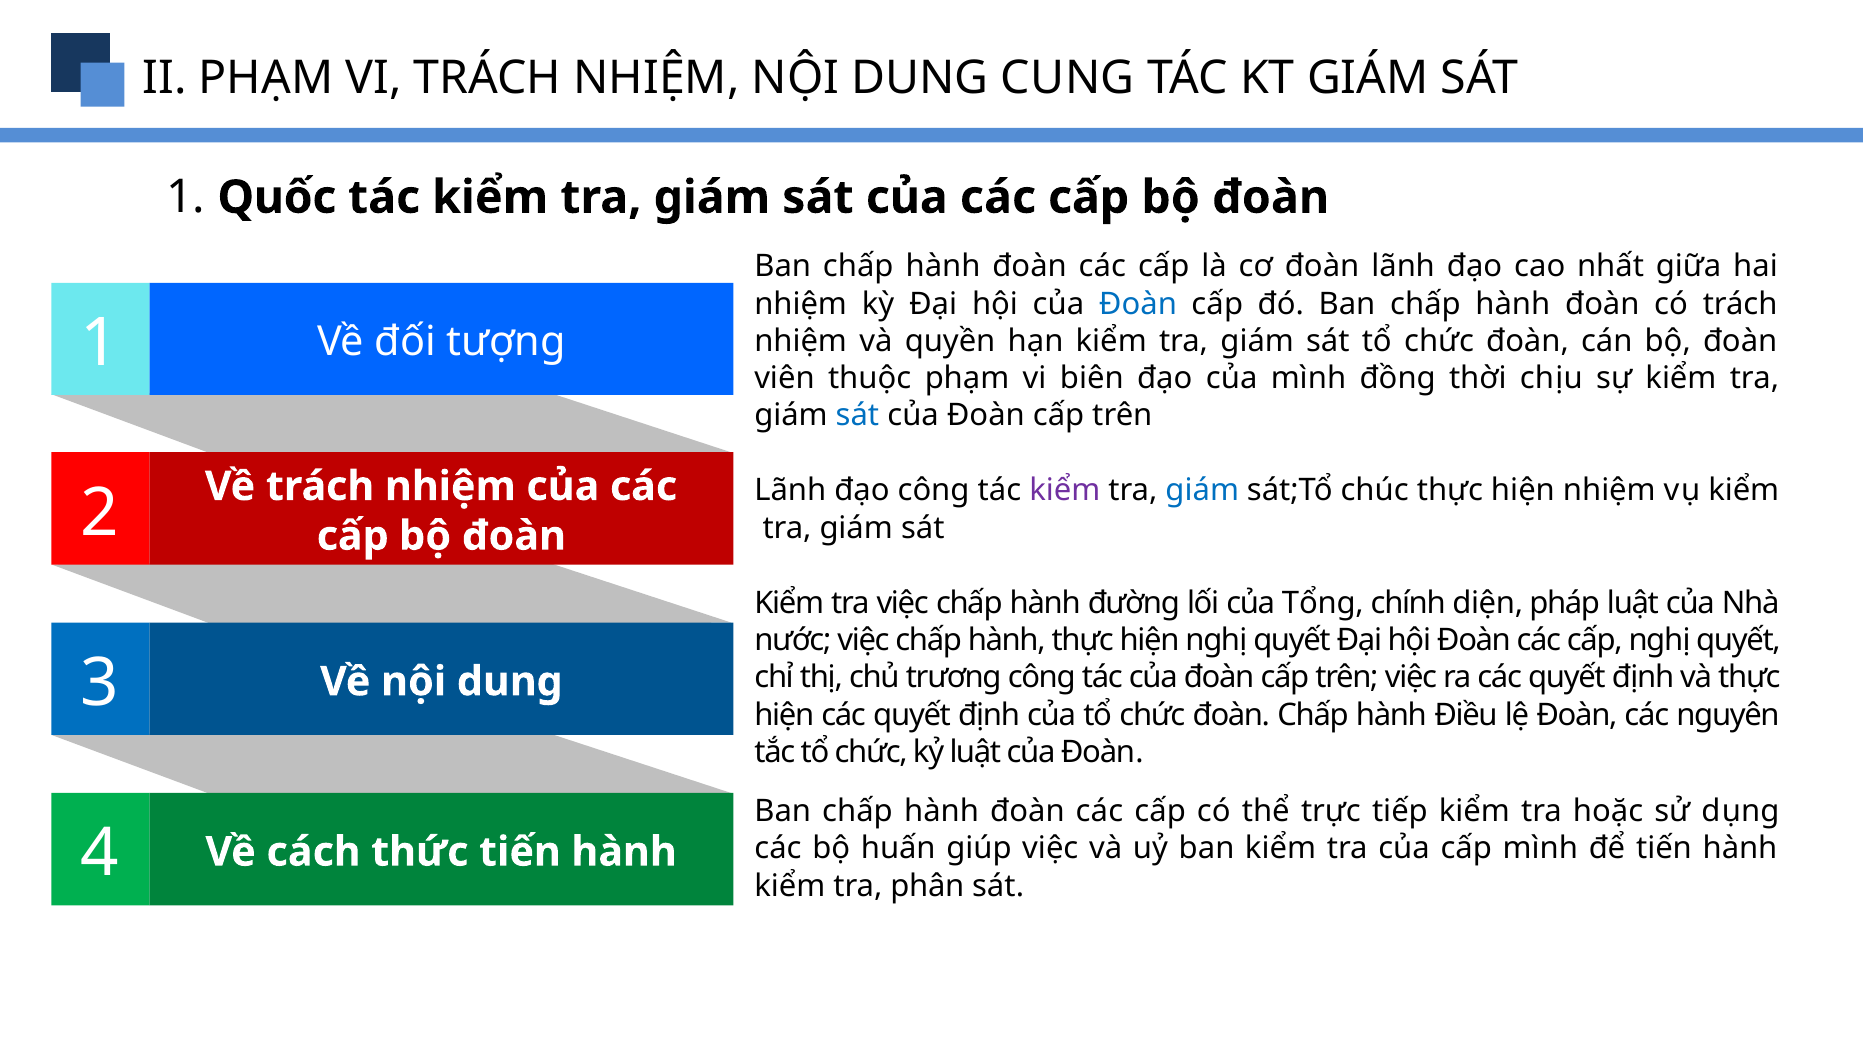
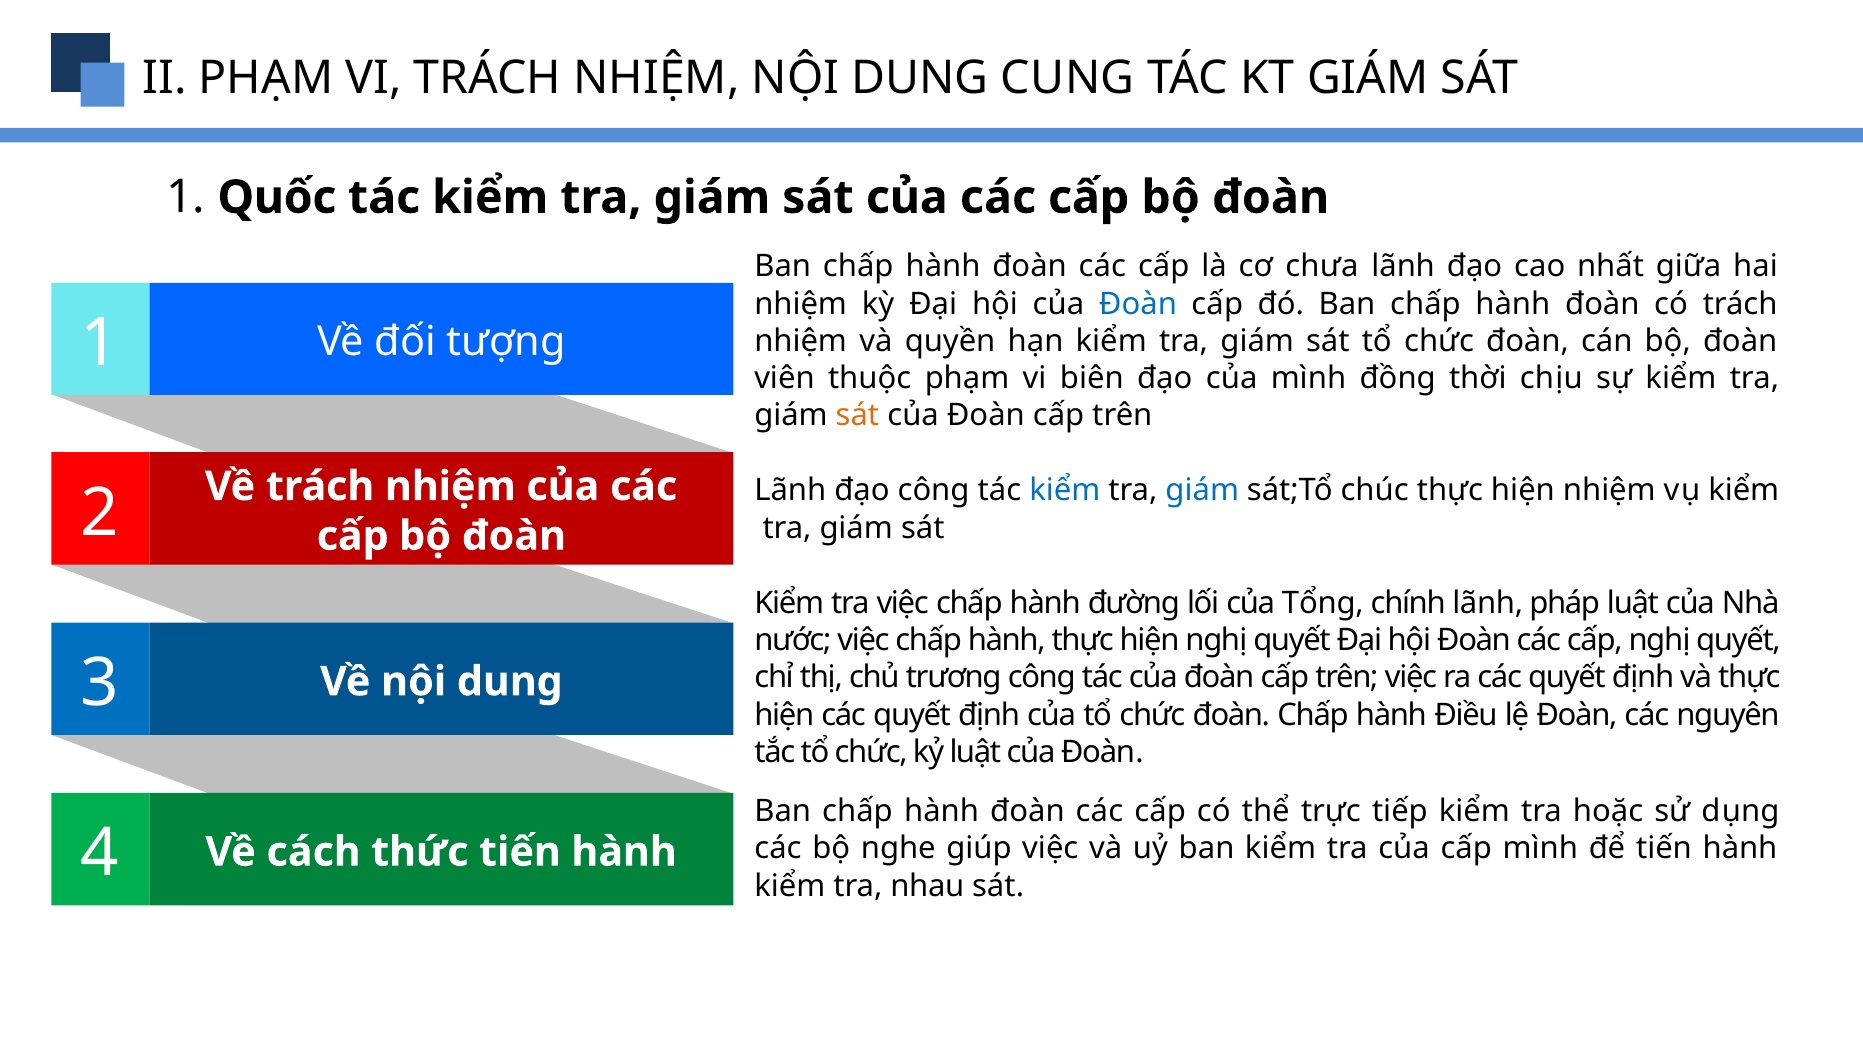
cơ đoàn: đoàn -> chưa
sát at (857, 416) colour: blue -> orange
kiểm at (1065, 491) colour: purple -> blue
chính diện: diện -> lãnh
huấn: huấn -> nghe
phân: phân -> nhau
